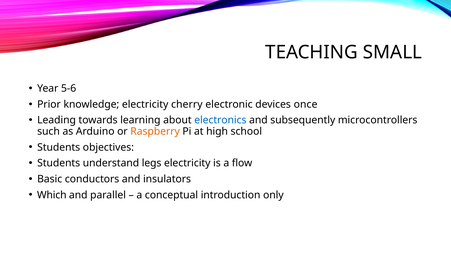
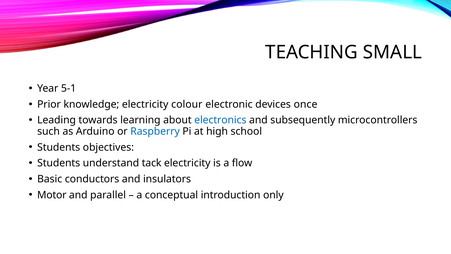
5-6: 5-6 -> 5-1
cherry: cherry -> colour
Raspberry colour: orange -> blue
legs: legs -> tack
Which: Which -> Motor
